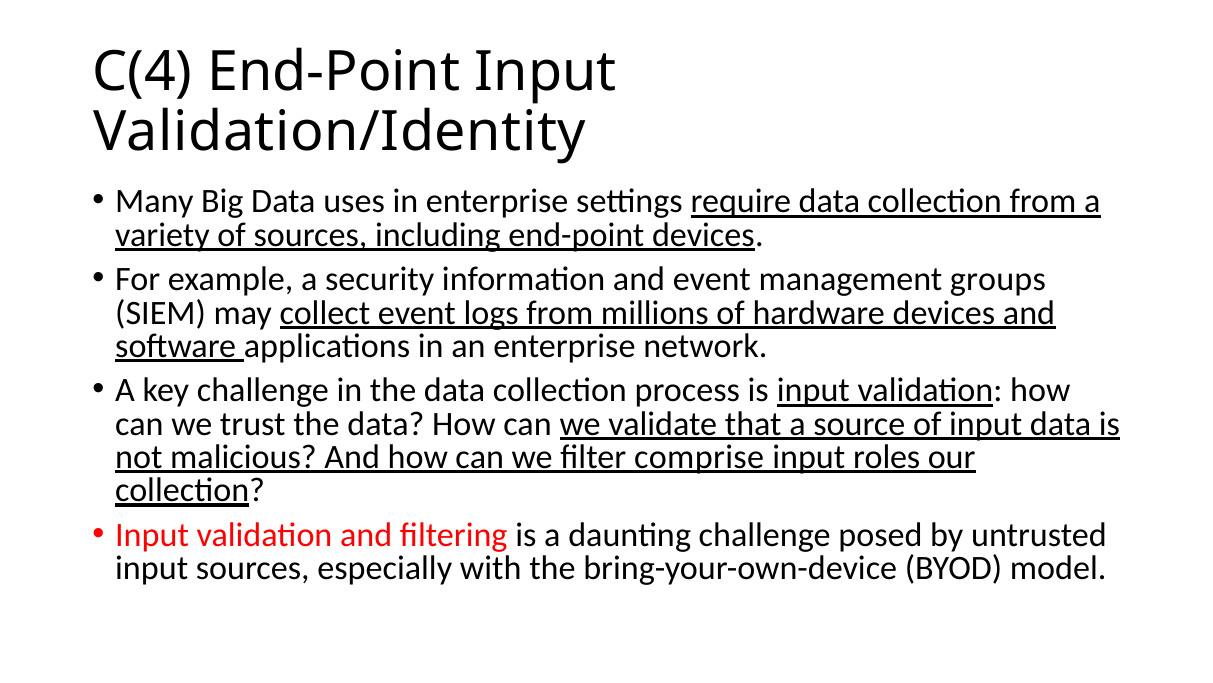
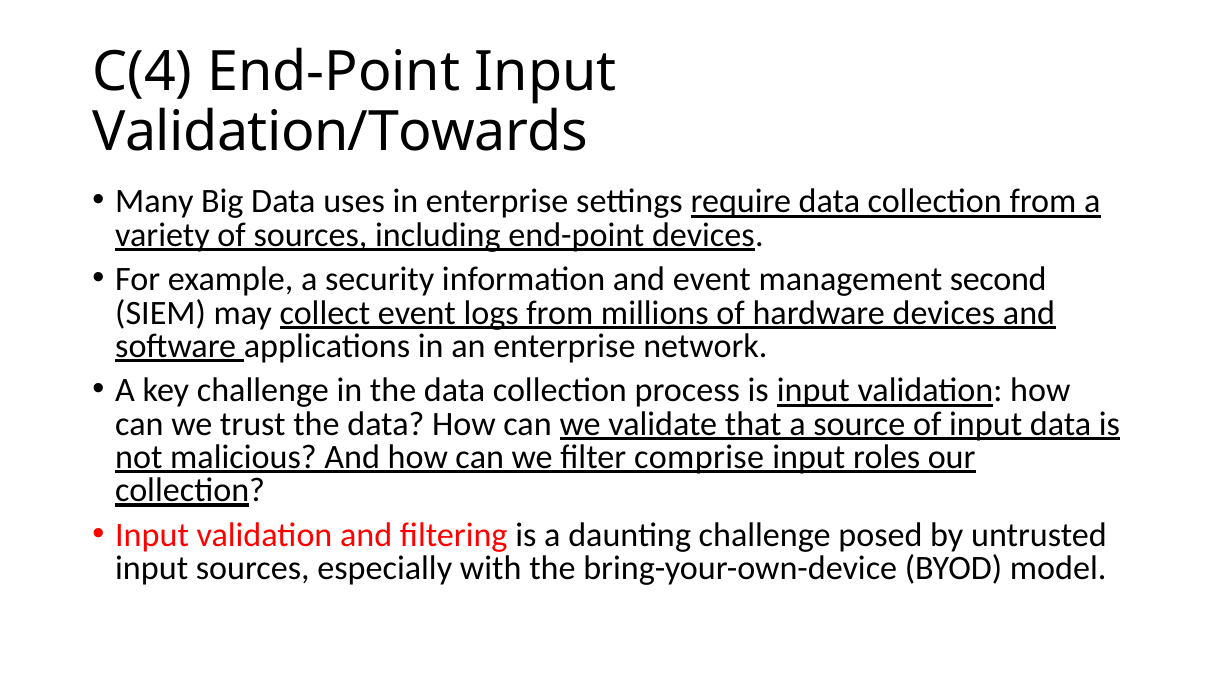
Validation/Identity: Validation/Identity -> Validation/Towards
groups: groups -> second
